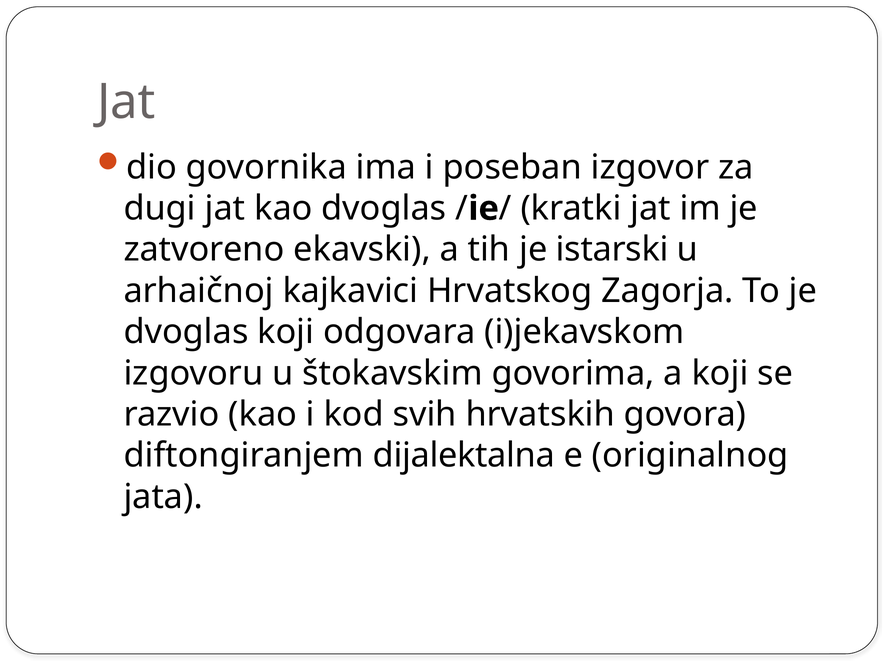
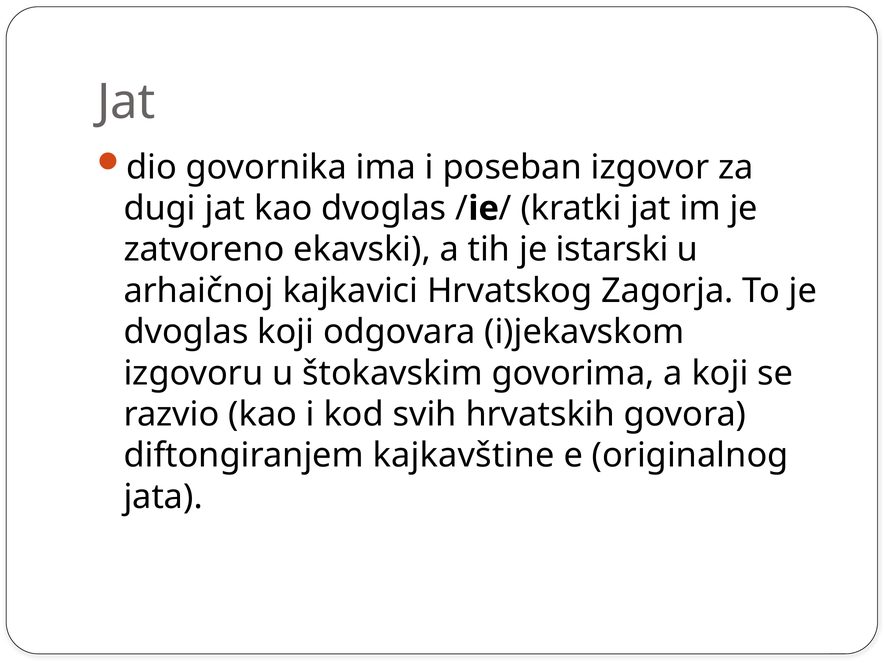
dijalektalna: dijalektalna -> kajkavštine
